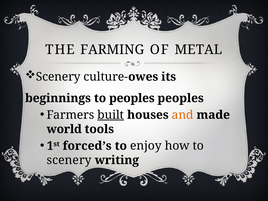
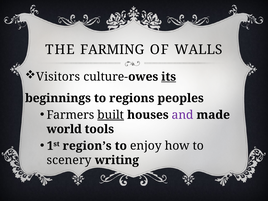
METAL: METAL -> WALLS
Scenery at (58, 77): Scenery -> Visitors
its underline: none -> present
to peoples: peoples -> regions
and colour: orange -> purple
forced’s: forced’s -> region’s
